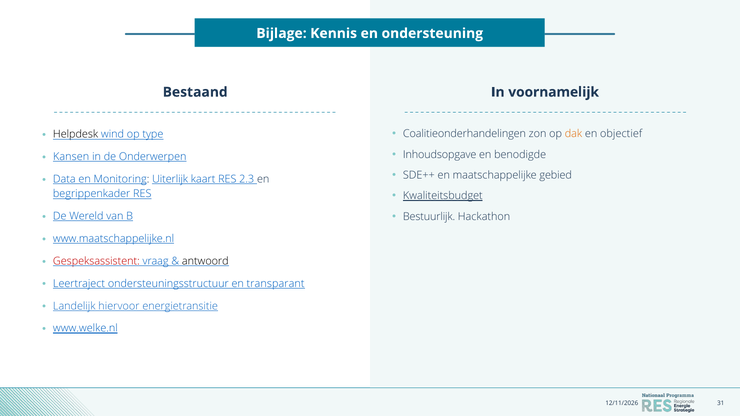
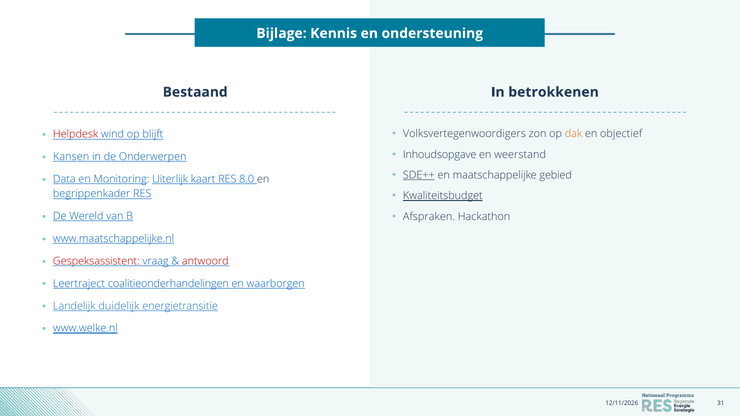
voornamelijk: voornamelijk -> betrokkenen
Coalitieonderhandelingen: Coalitieonderhandelingen -> Volksvertegenwoordigers
Helpdesk colour: black -> red
type: type -> blijft
benodigde: benodigde -> weerstand
SDE++ underline: none -> present
2.3: 2.3 -> 8.0
Bestuurlijk: Bestuurlijk -> Afspraken
antwoord colour: black -> red
ondersteuningsstructuur: ondersteuningsstructuur -> coalitieonderhandelingen
transparant: transparant -> waarborgen
hiervoor: hiervoor -> duidelijk
